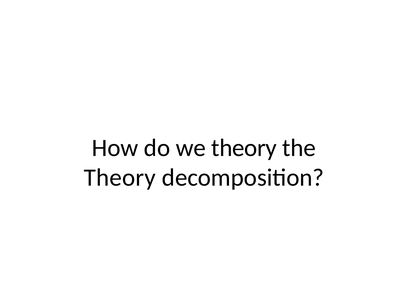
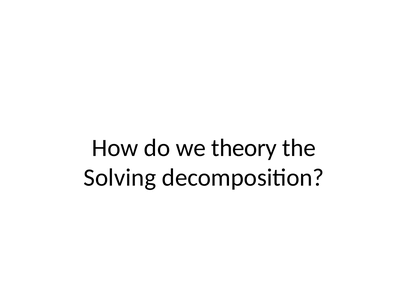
Theory at (120, 178): Theory -> Solving
